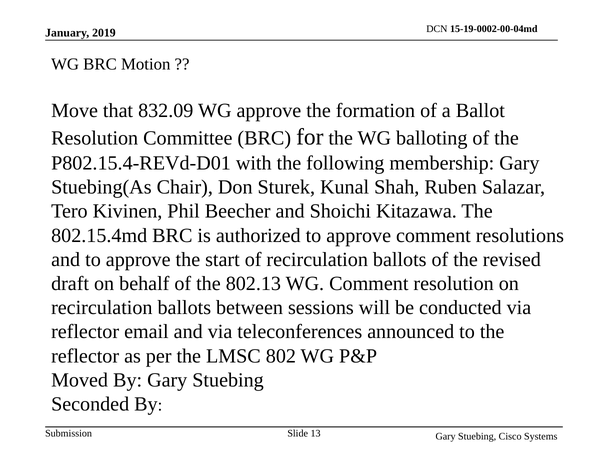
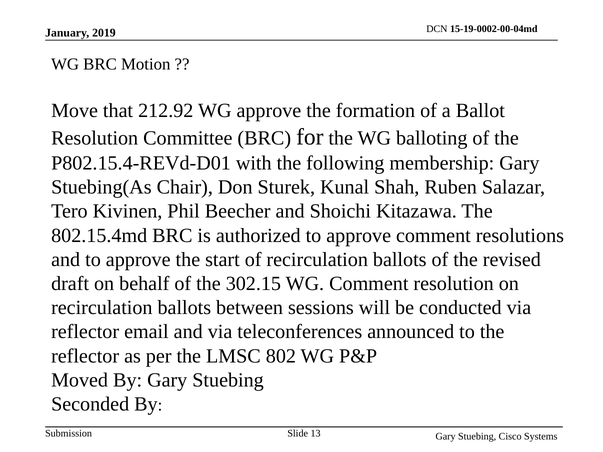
832.09: 832.09 -> 212.92
802.13: 802.13 -> 302.15
